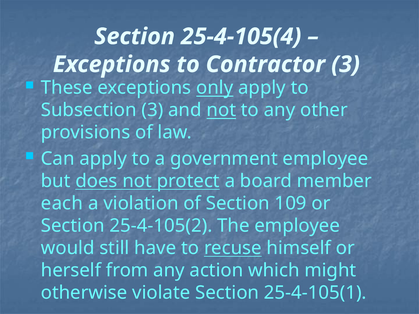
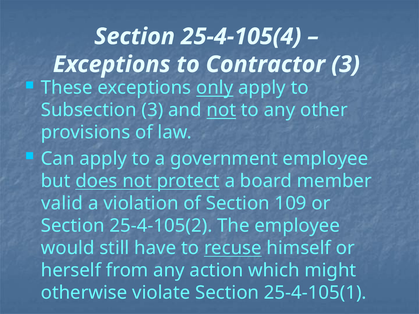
each: each -> valid
